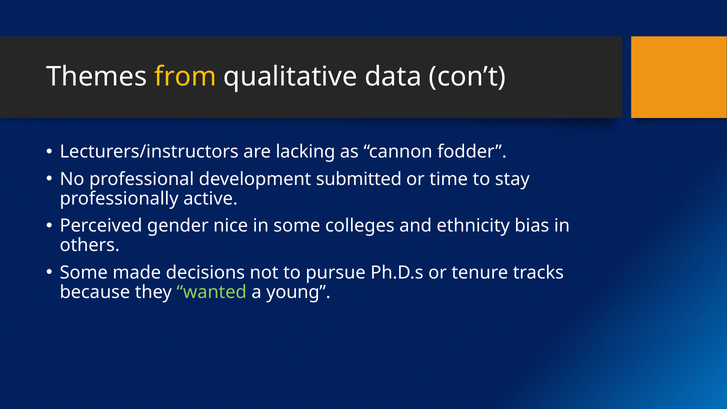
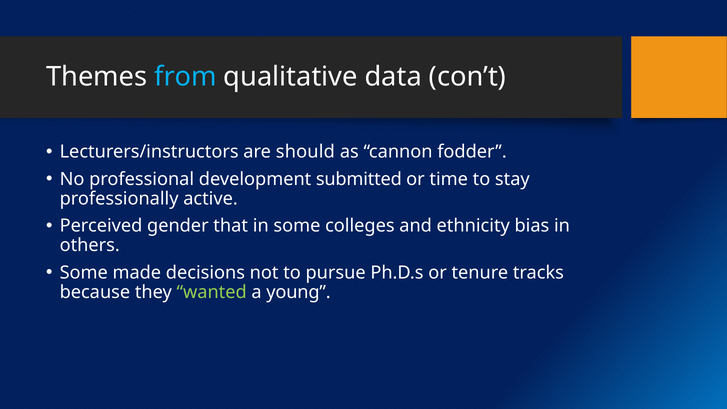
from colour: yellow -> light blue
lacking: lacking -> should
nice: nice -> that
